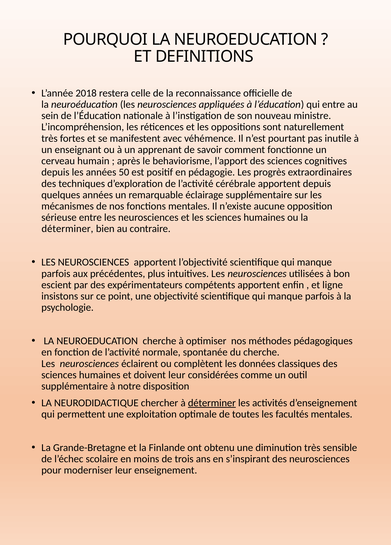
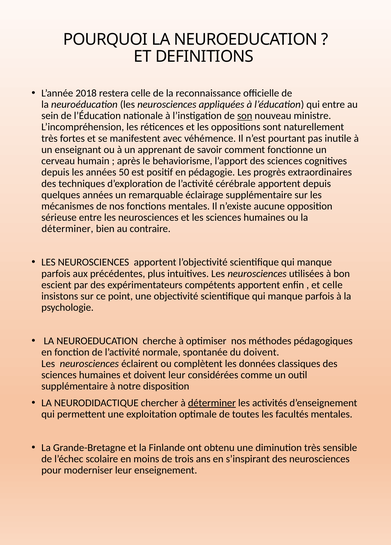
son underline: none -> present
et ligne: ligne -> celle
du cherche: cherche -> doivent
